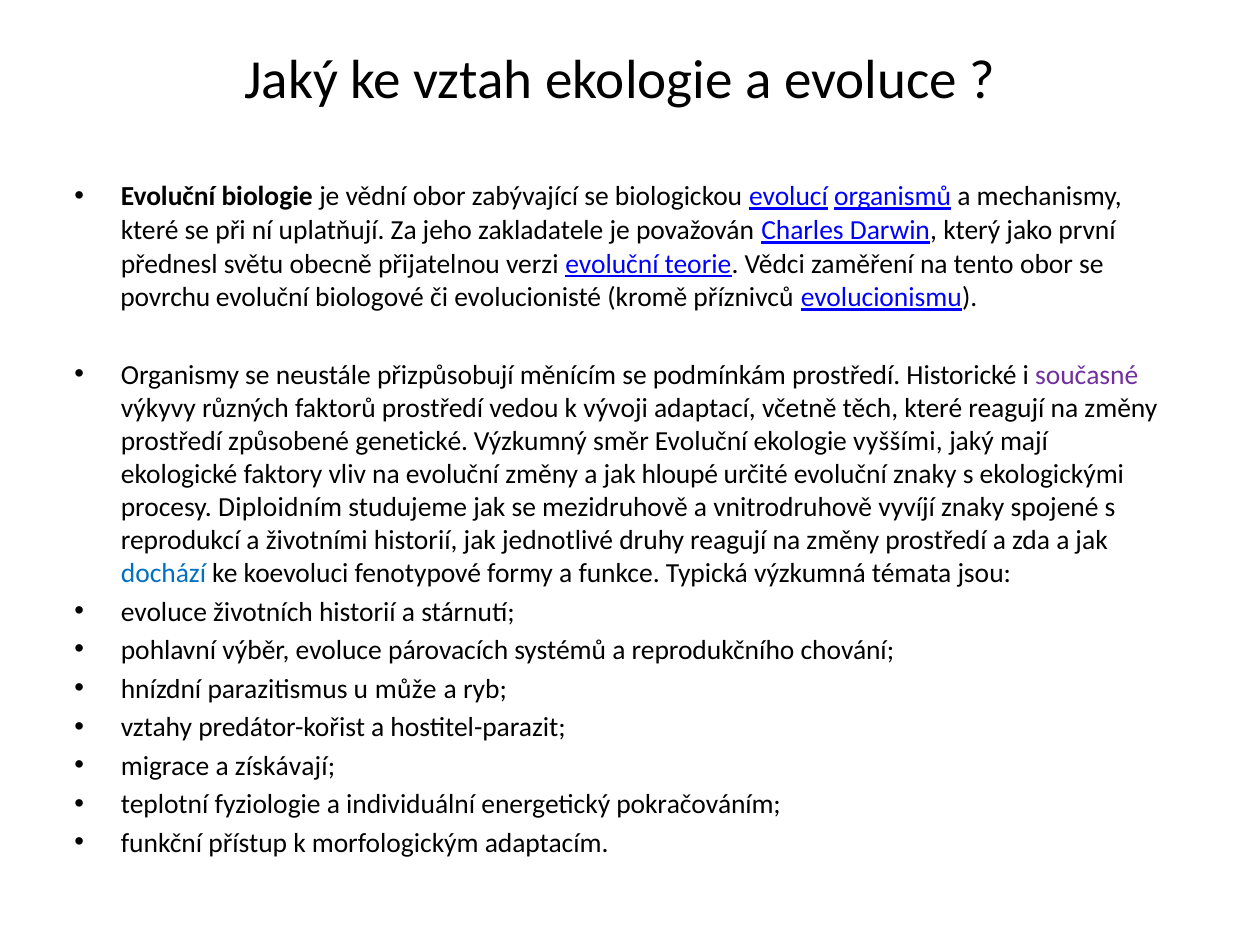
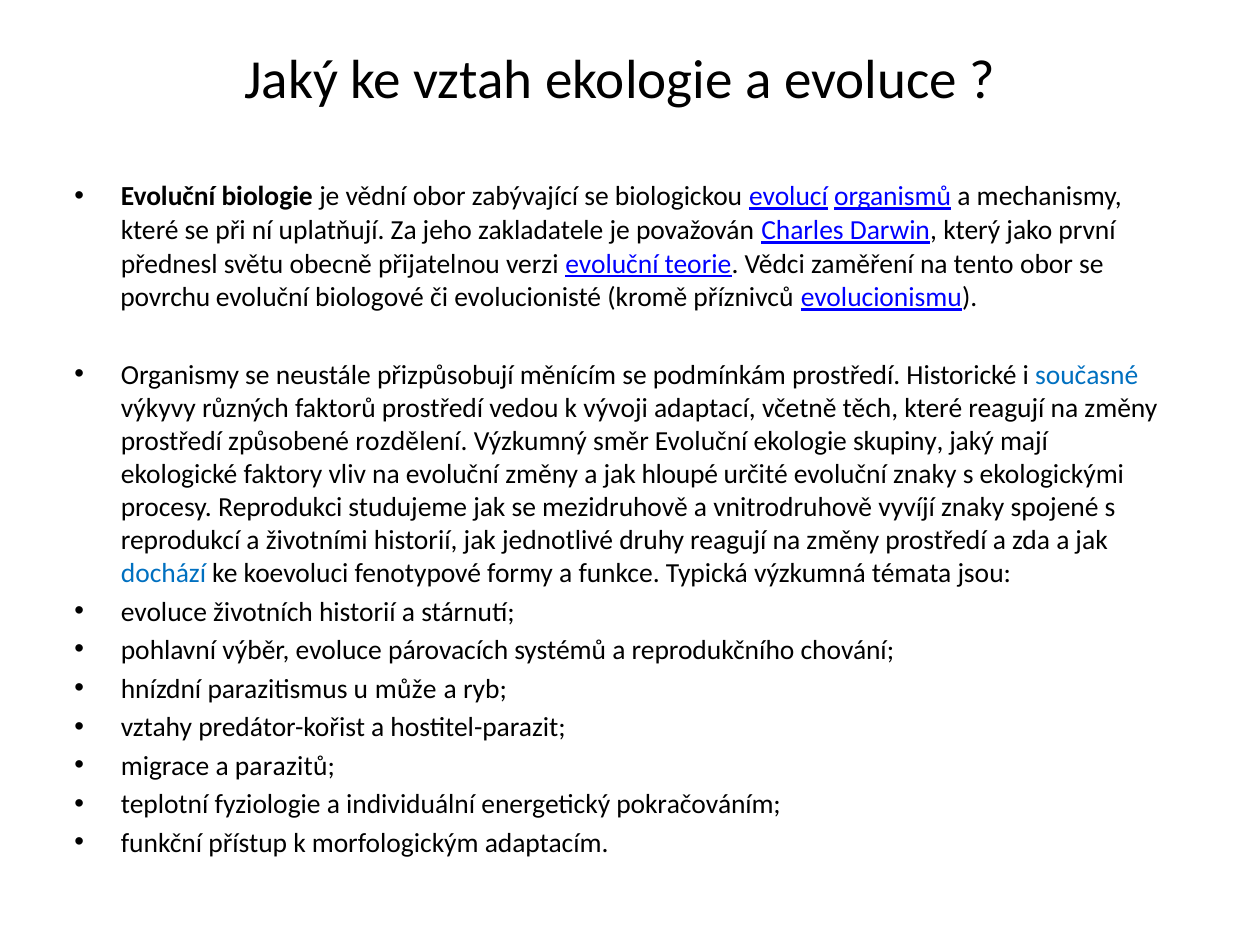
současné colour: purple -> blue
genetické: genetické -> rozdělení
vyššími: vyššími -> skupiny
Diploidním: Diploidním -> Reprodukci
získávají: získávají -> parazitů
